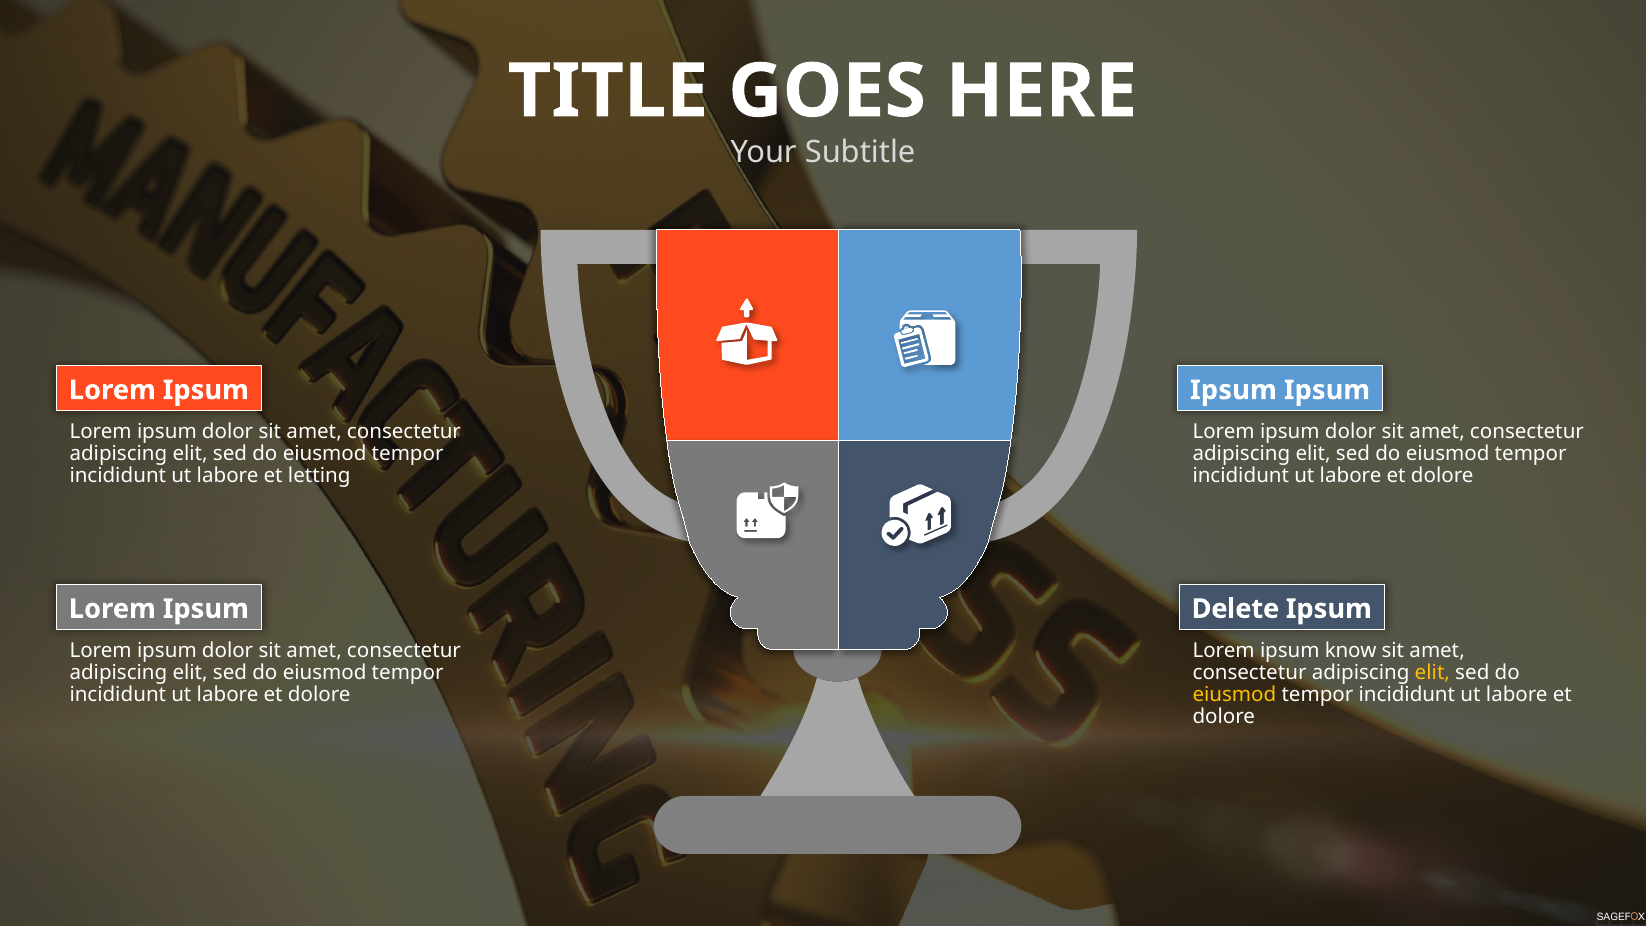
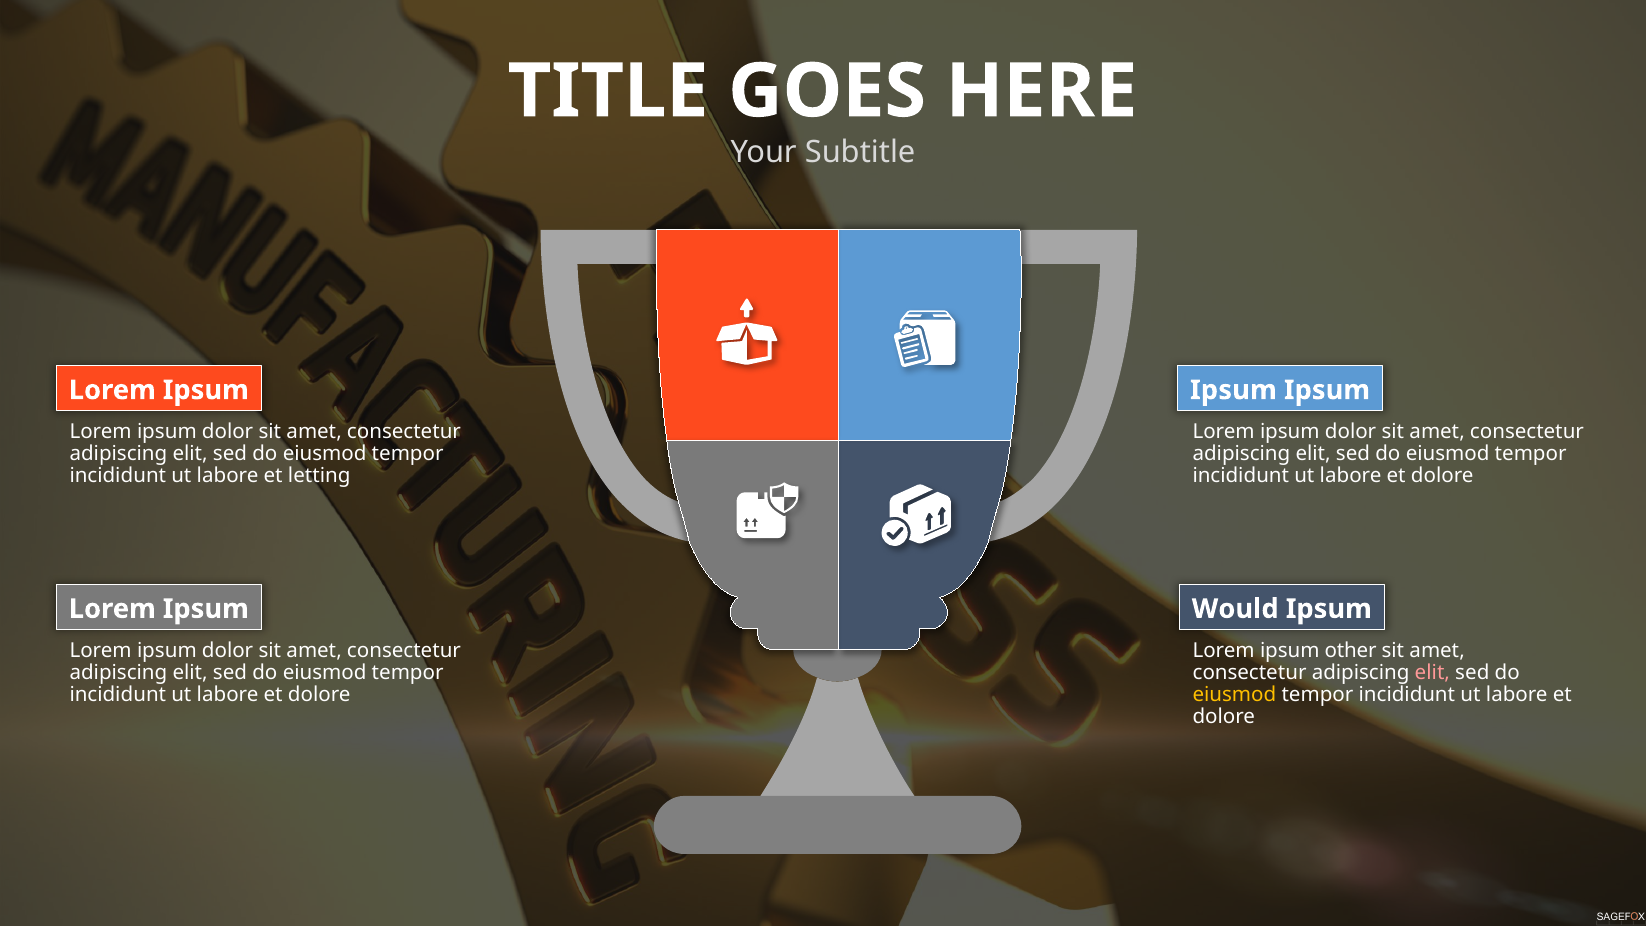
Delete: Delete -> Would
know: know -> other
elit at (1432, 673) colour: yellow -> pink
